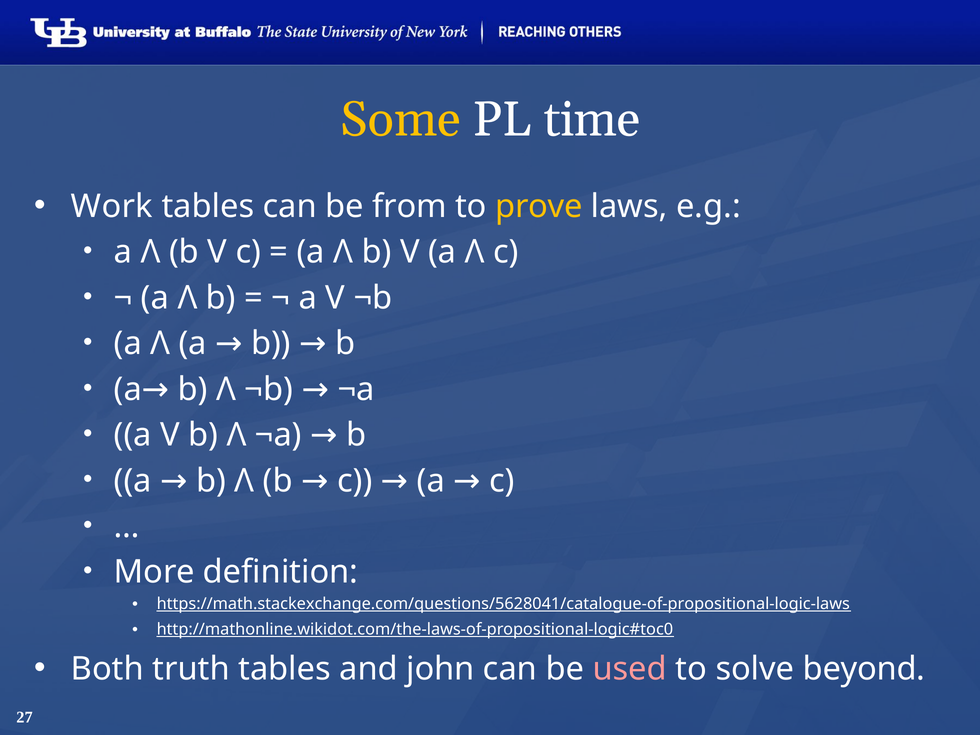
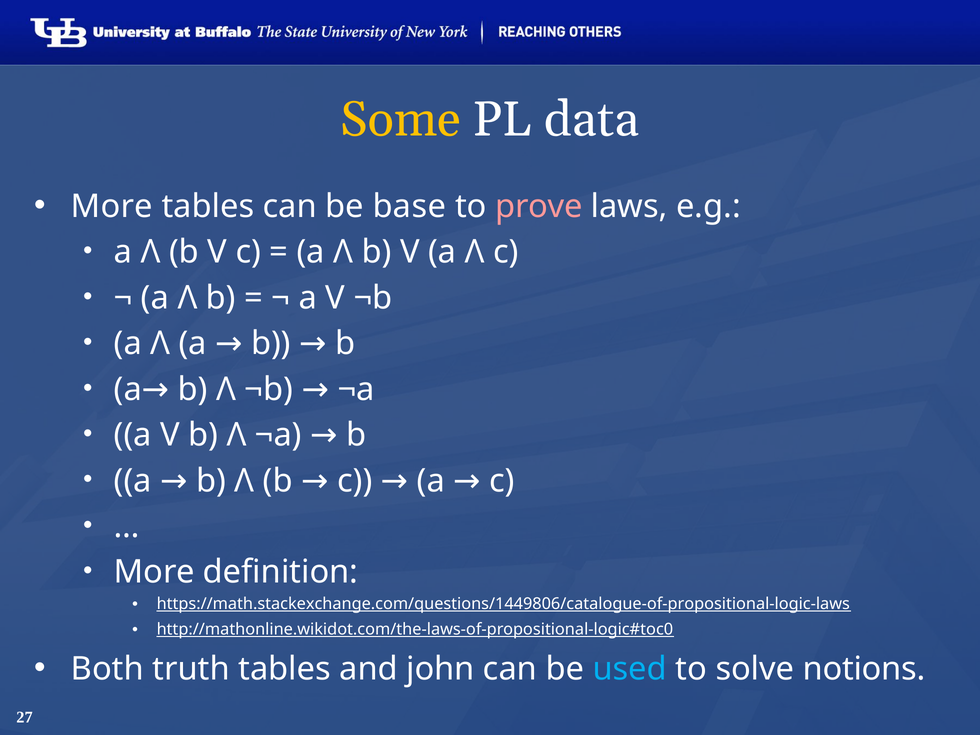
time: time -> data
Work at (112, 206): Work -> More
from: from -> base
prove colour: yellow -> pink
https://math.stackexchange.com/questions/5628041/catalogue-of-propositional-logic-laws: https://math.stackexchange.com/questions/5628041/catalogue-of-propositional-logic-laws -> https://math.stackexchange.com/questions/1449806/catalogue-of-propositional-logic-laws
used colour: pink -> light blue
beyond: beyond -> notions
